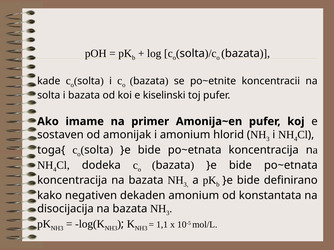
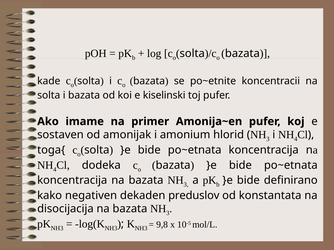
dekaden amonium: amonium -> preduslov
1,1: 1,1 -> 9,8
